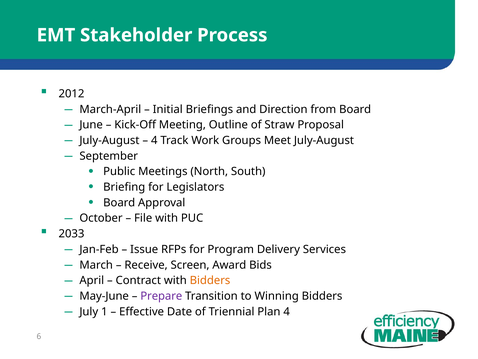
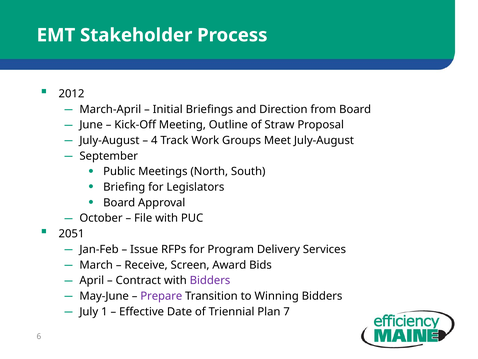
2033: 2033 -> 2051
Bidders at (210, 280) colour: orange -> purple
Plan 4: 4 -> 7
